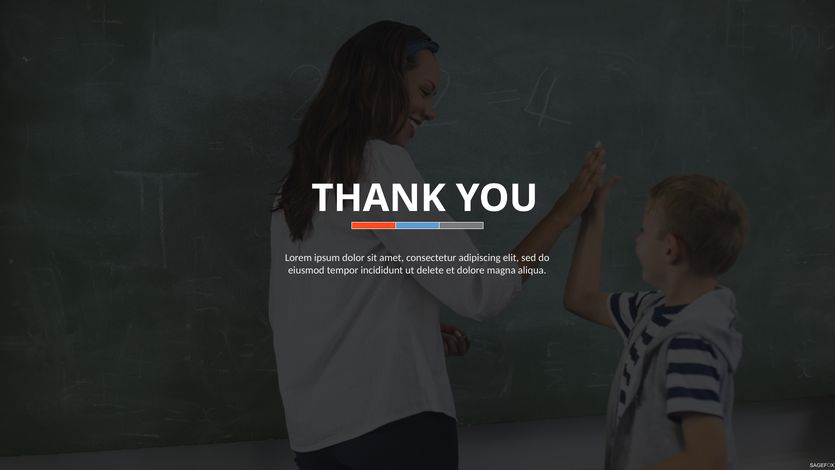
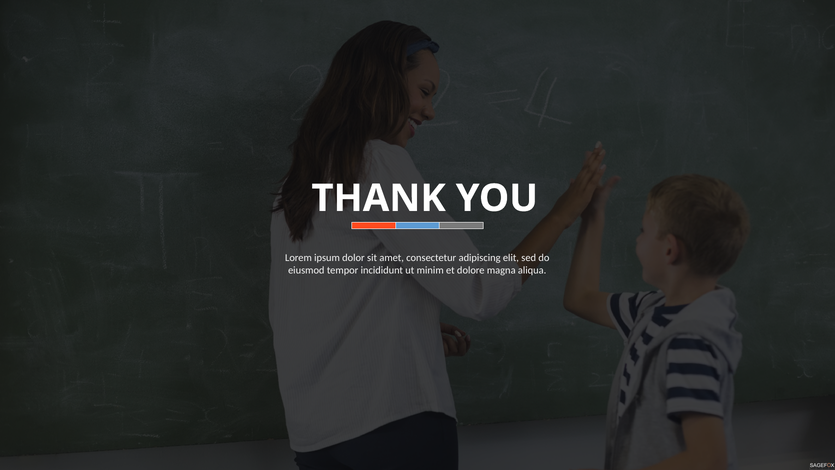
delete: delete -> minim
